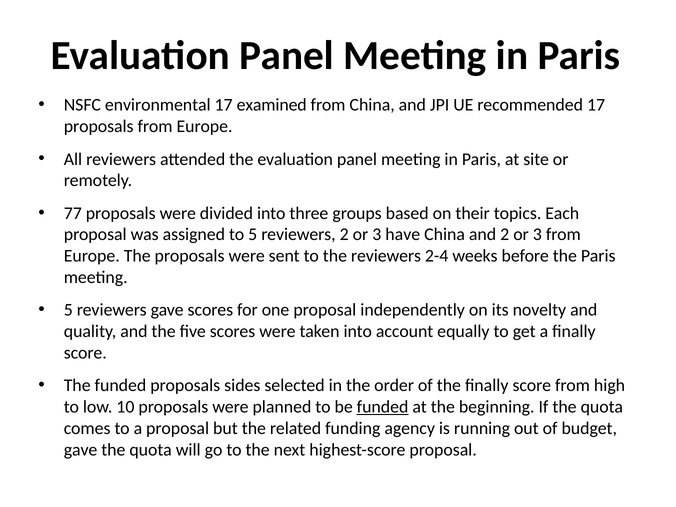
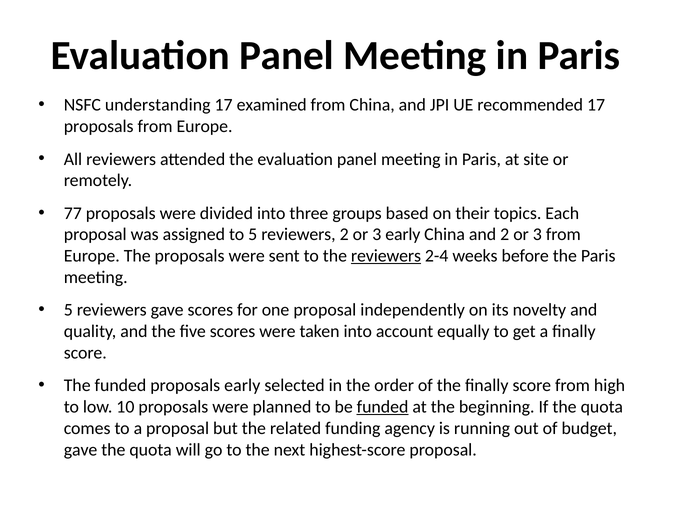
environmental: environmental -> understanding
3 have: have -> early
reviewers at (386, 256) underline: none -> present
proposals sides: sides -> early
